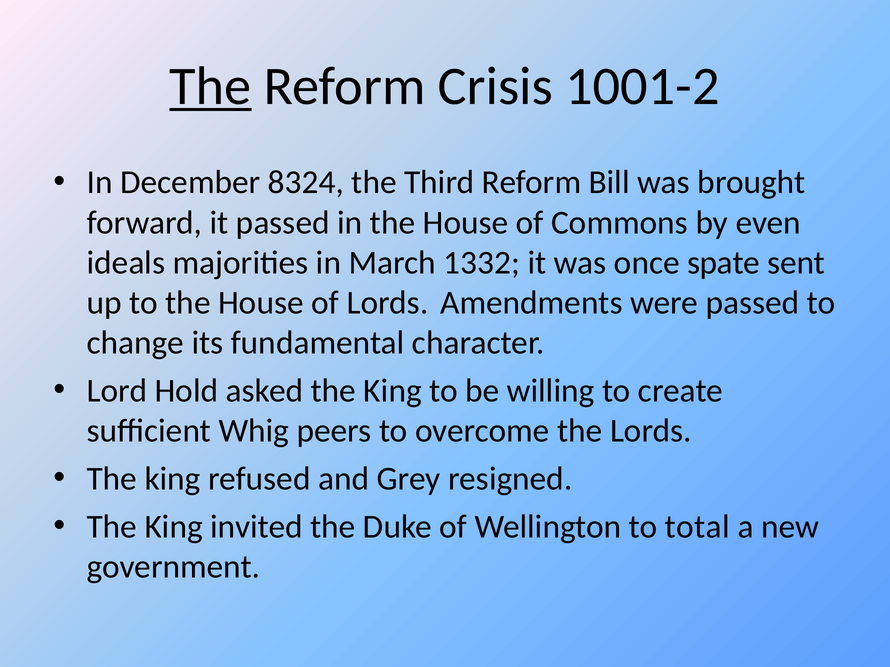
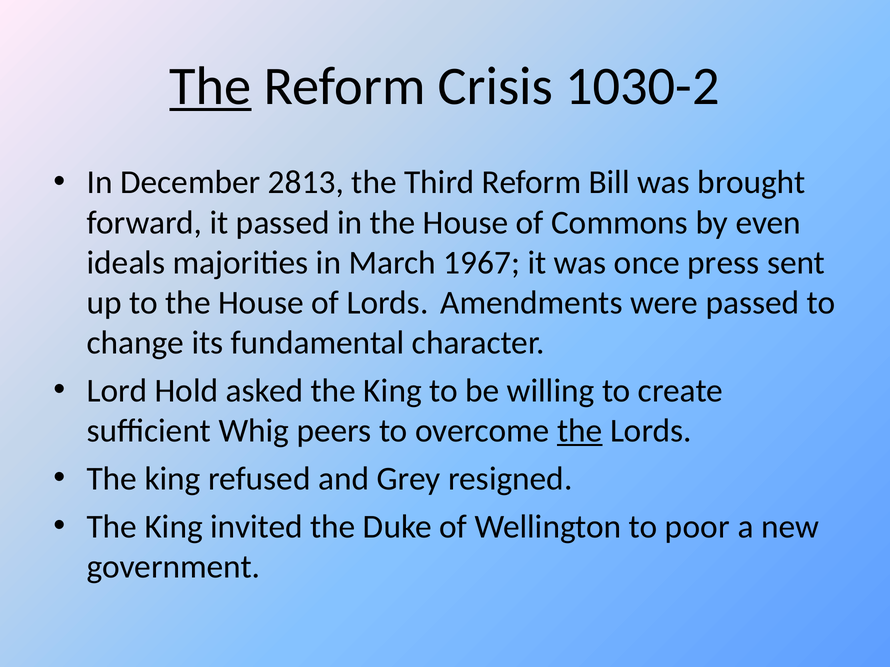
1001-2: 1001-2 -> 1030-2
8324: 8324 -> 2813
1332: 1332 -> 1967
spate: spate -> press
the at (580, 431) underline: none -> present
total: total -> poor
